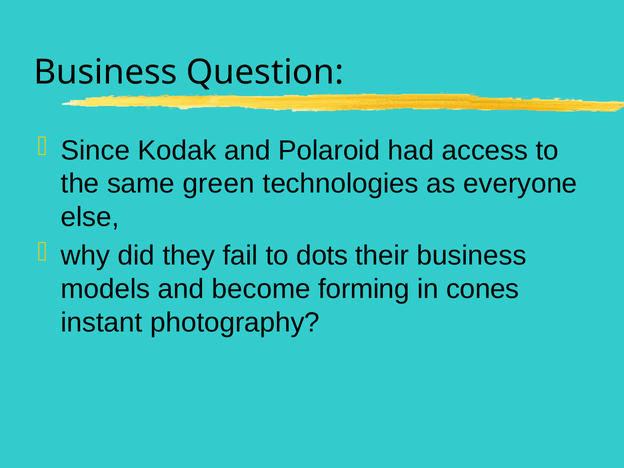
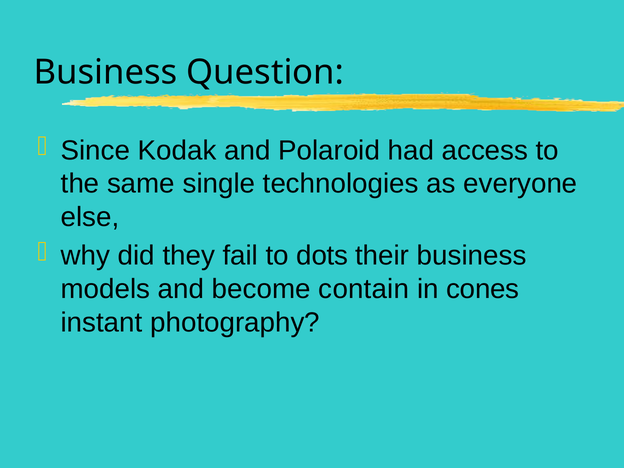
green: green -> single
forming: forming -> contain
